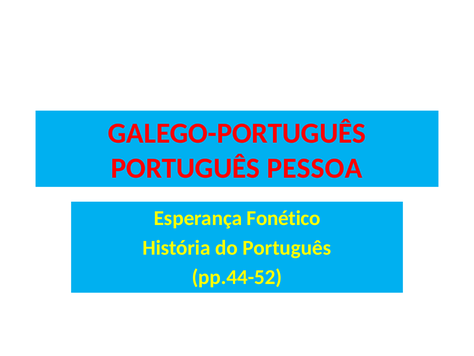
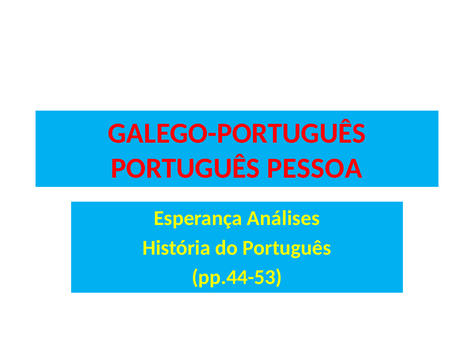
Fonético: Fonético -> Análises
pp.44-52: pp.44-52 -> pp.44-53
